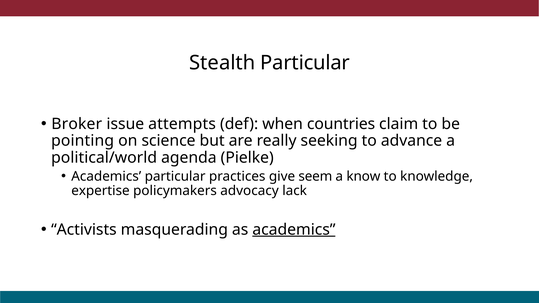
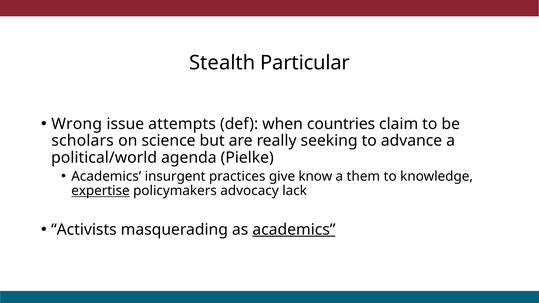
Broker: Broker -> Wrong
pointing: pointing -> scholars
Academics particular: particular -> insurgent
seem: seem -> know
know: know -> them
expertise underline: none -> present
